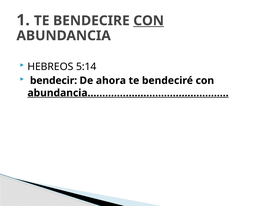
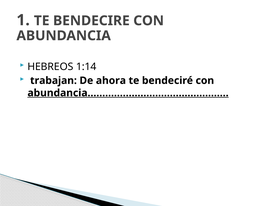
CON at (149, 21) underline: present -> none
5:14: 5:14 -> 1:14
bendecir: bendecir -> trabajan
